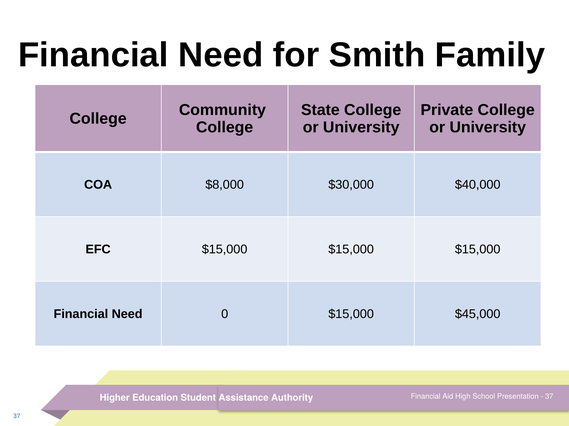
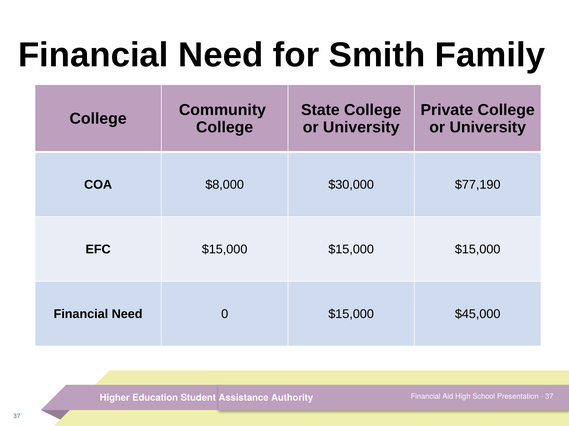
$40,000: $40,000 -> $77,190
